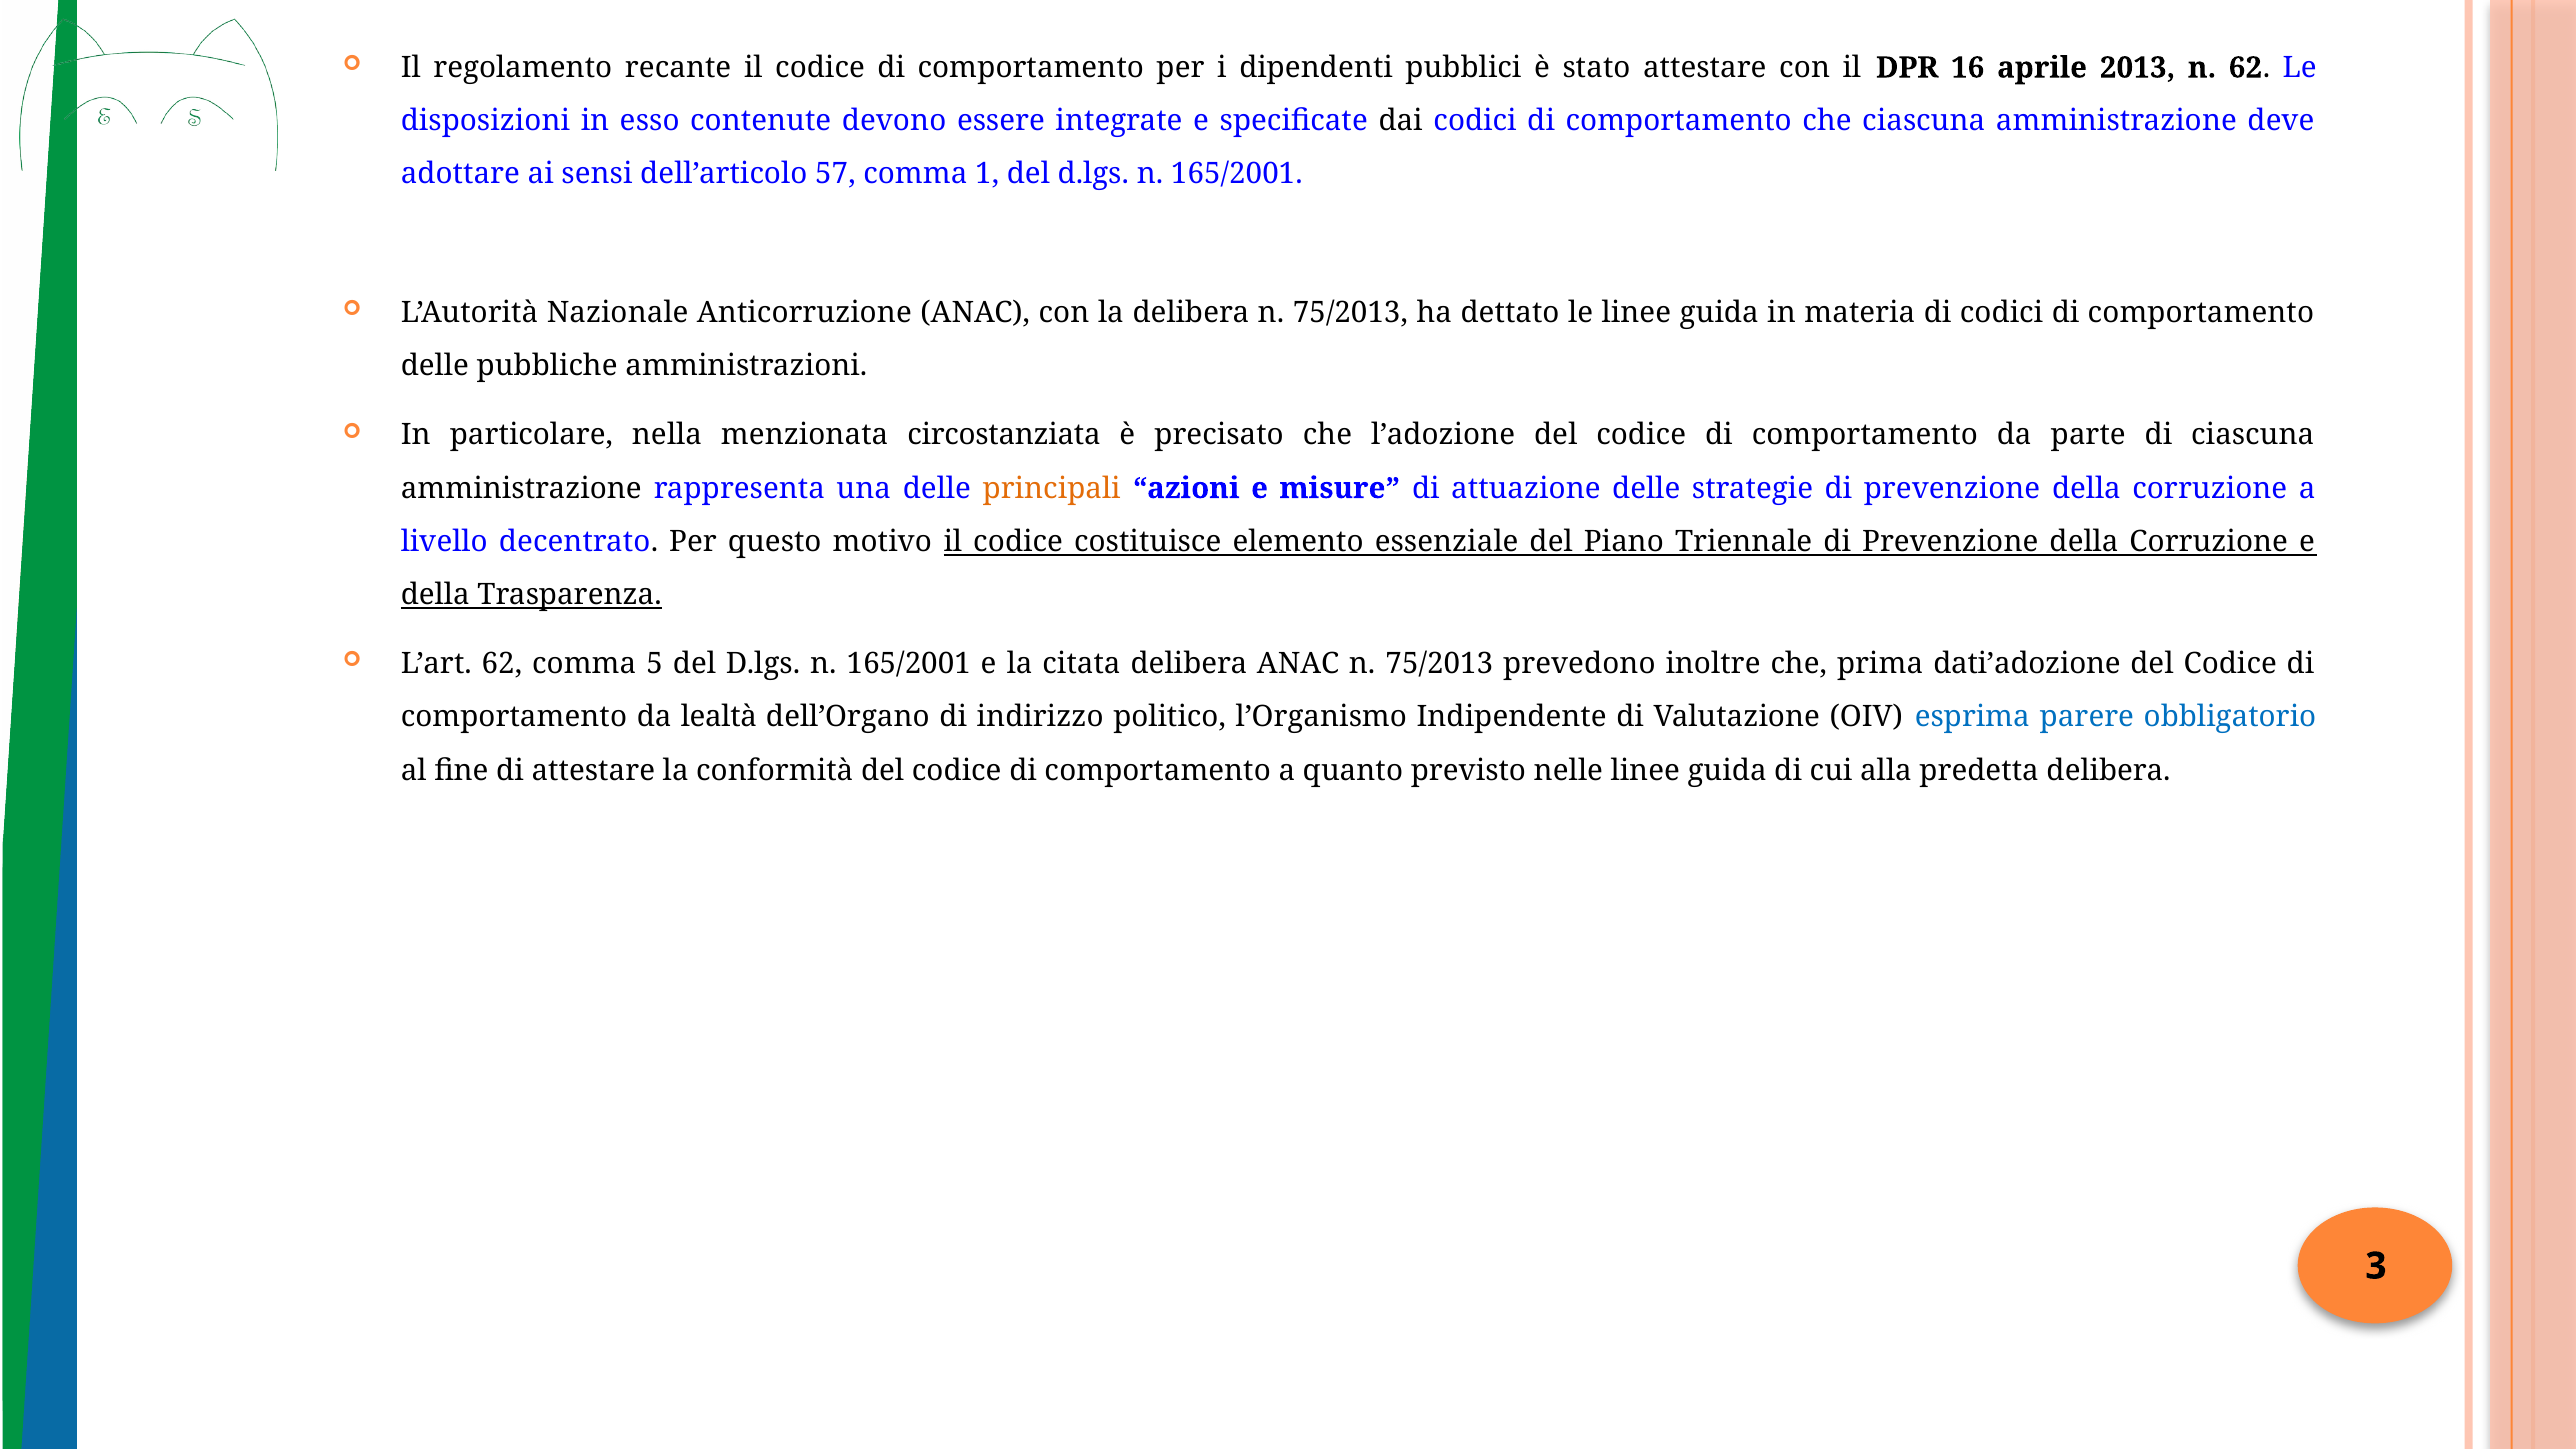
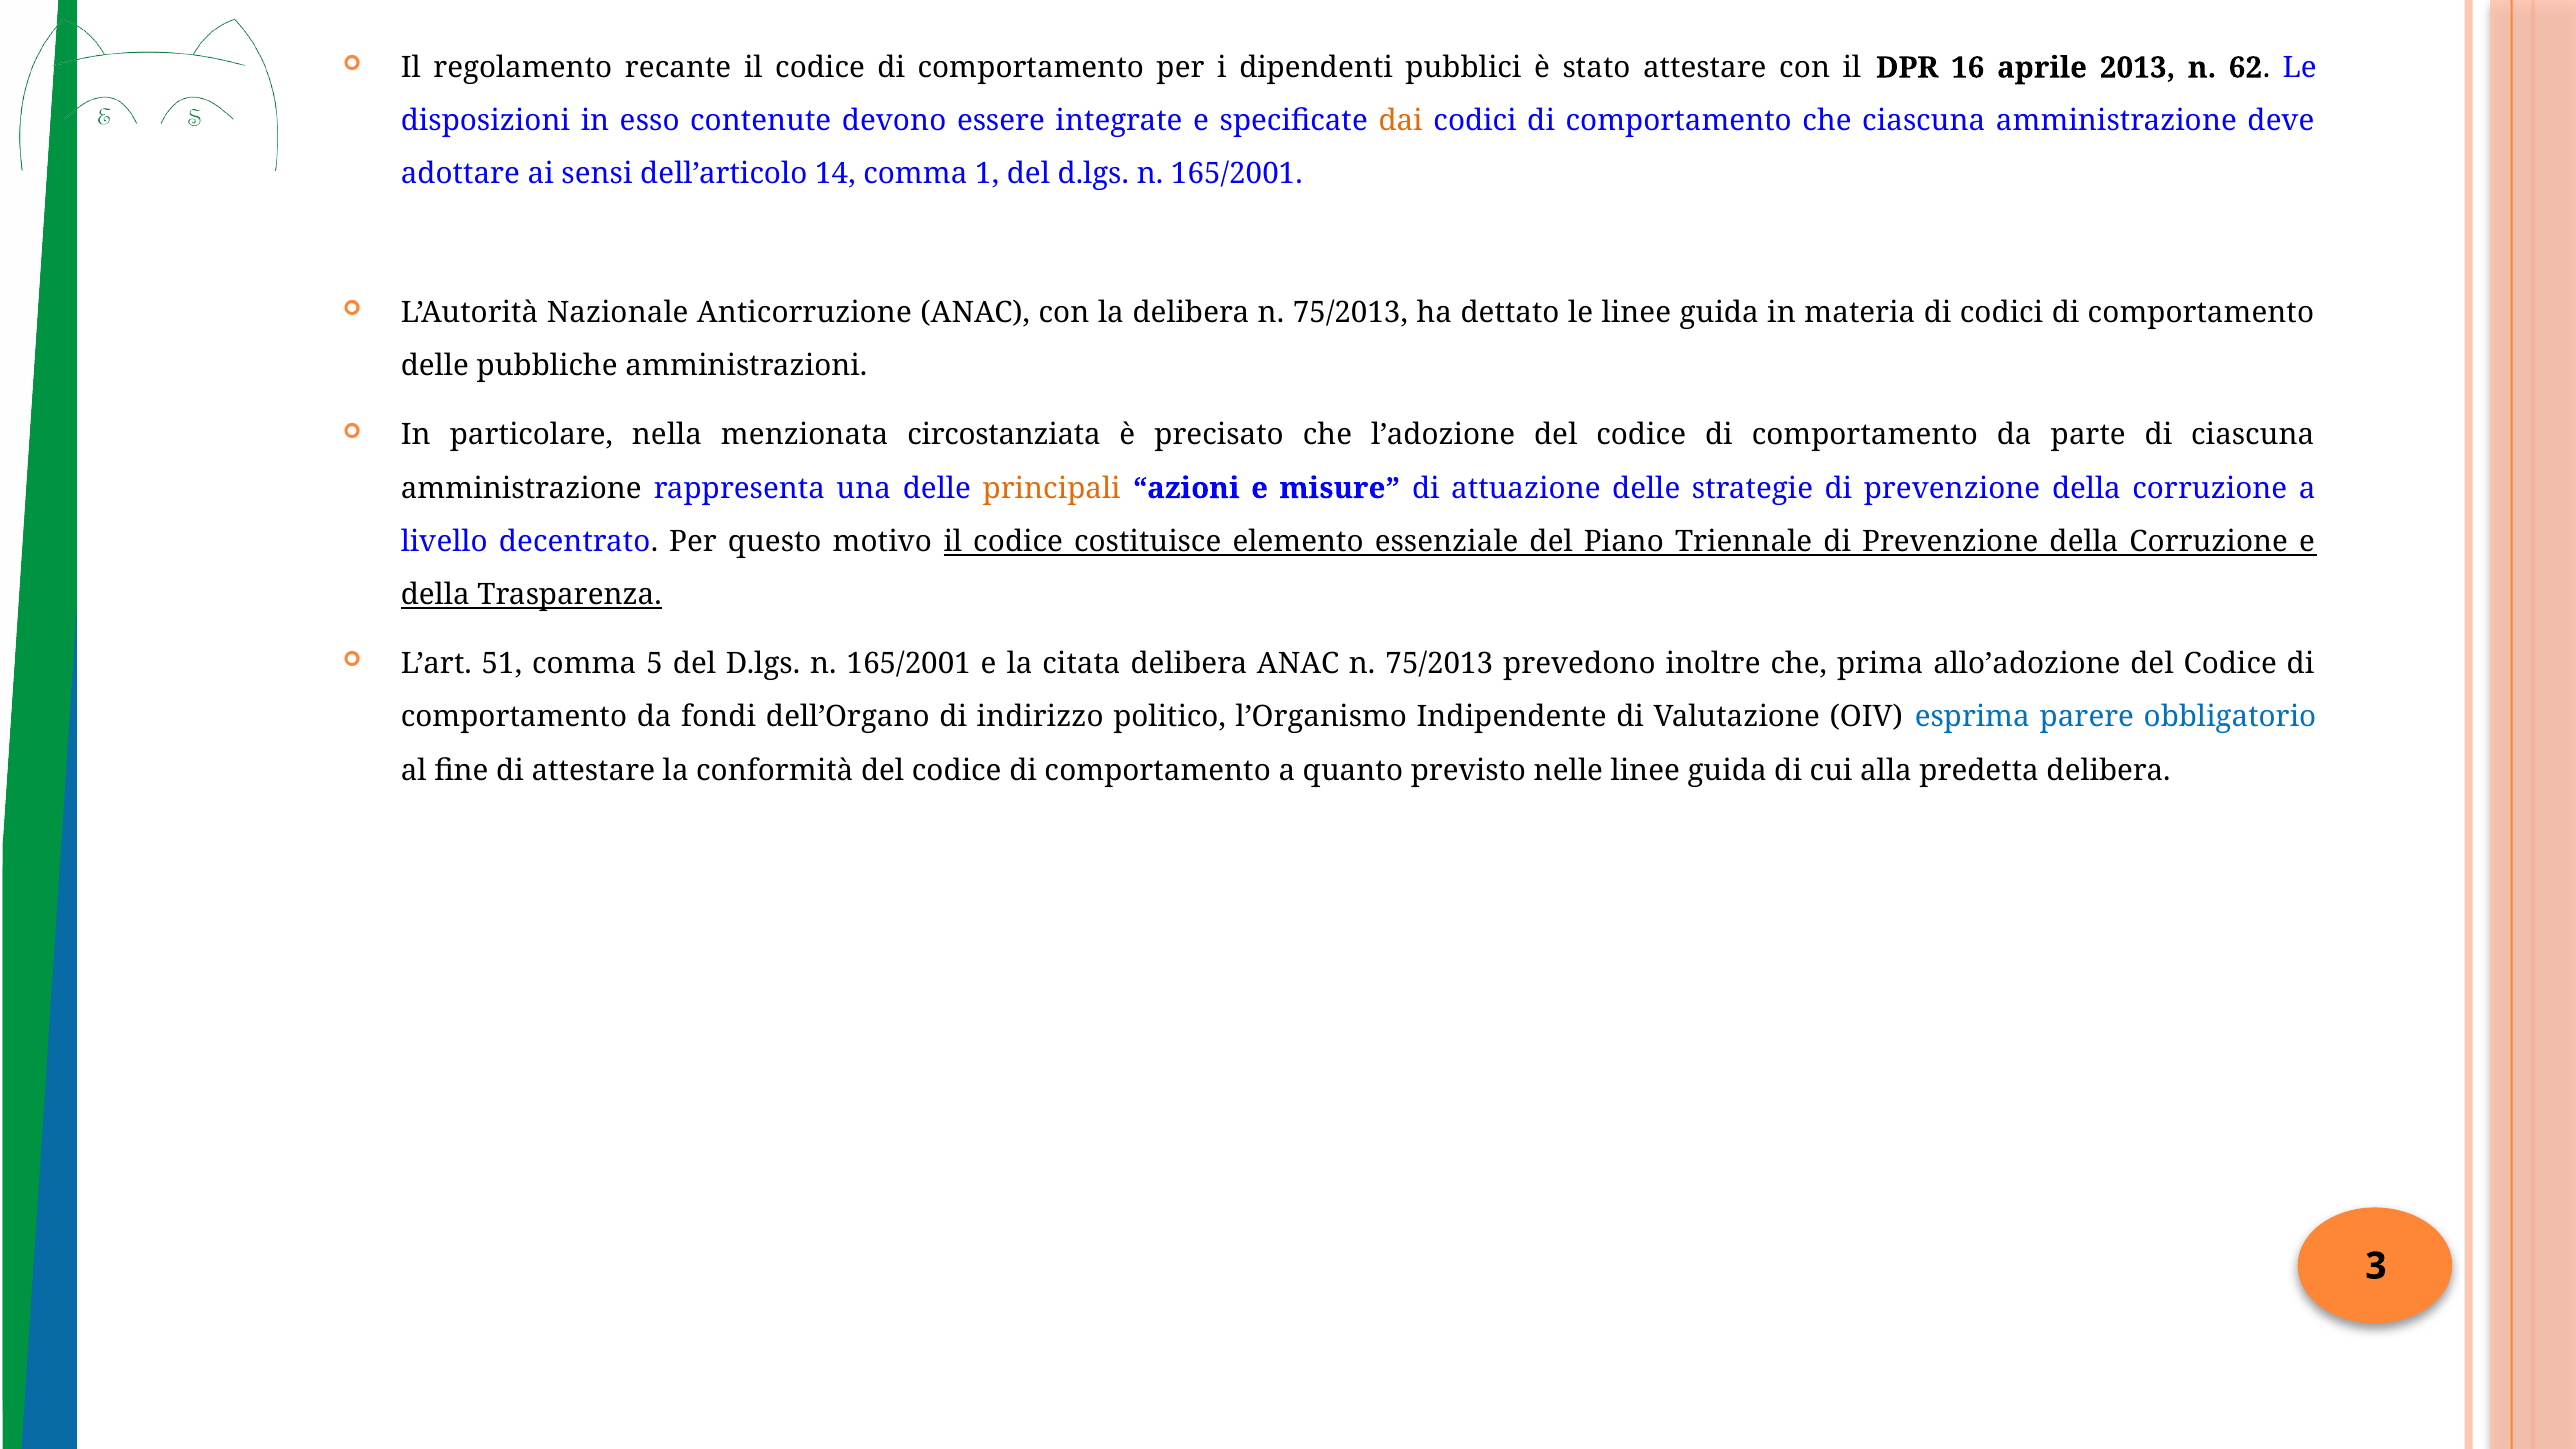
dai colour: black -> orange
57: 57 -> 14
L’art 62: 62 -> 51
dati’adozione: dati’adozione -> allo’adozione
lealtà: lealtà -> fondi
